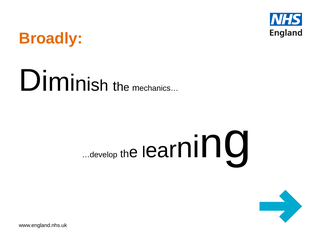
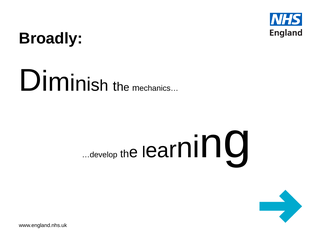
Broadly colour: orange -> black
